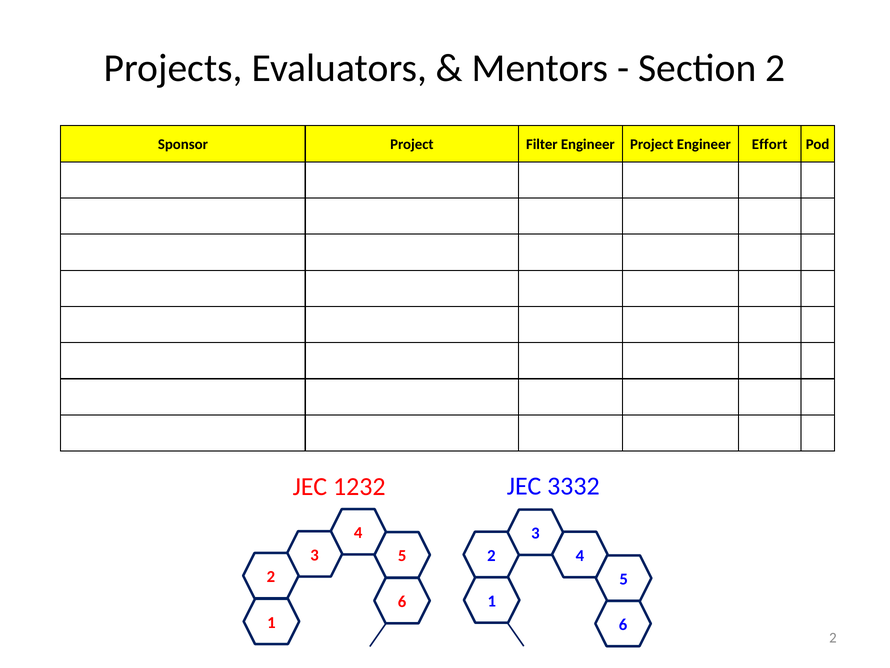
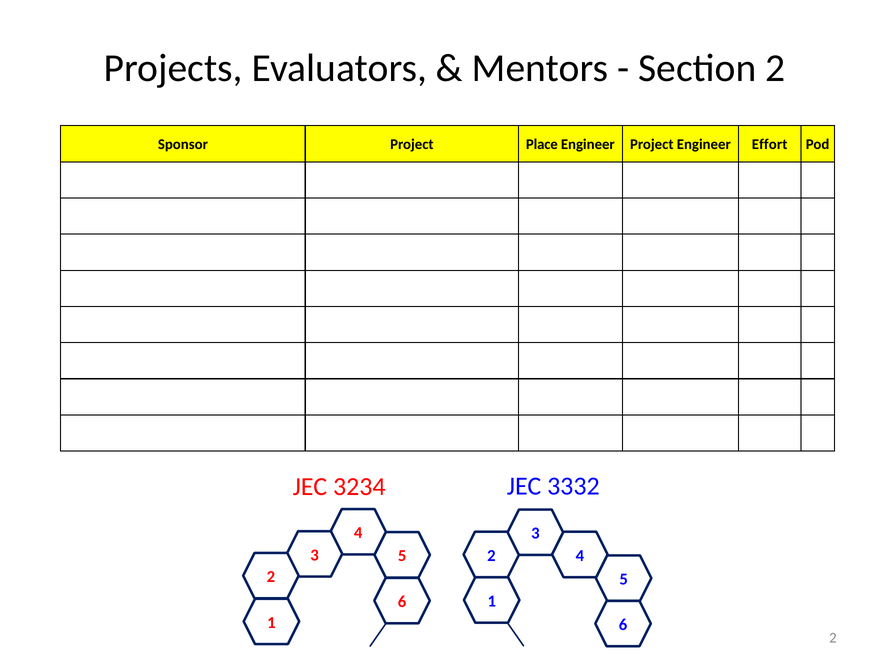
Filter: Filter -> Place
1232: 1232 -> 3234
